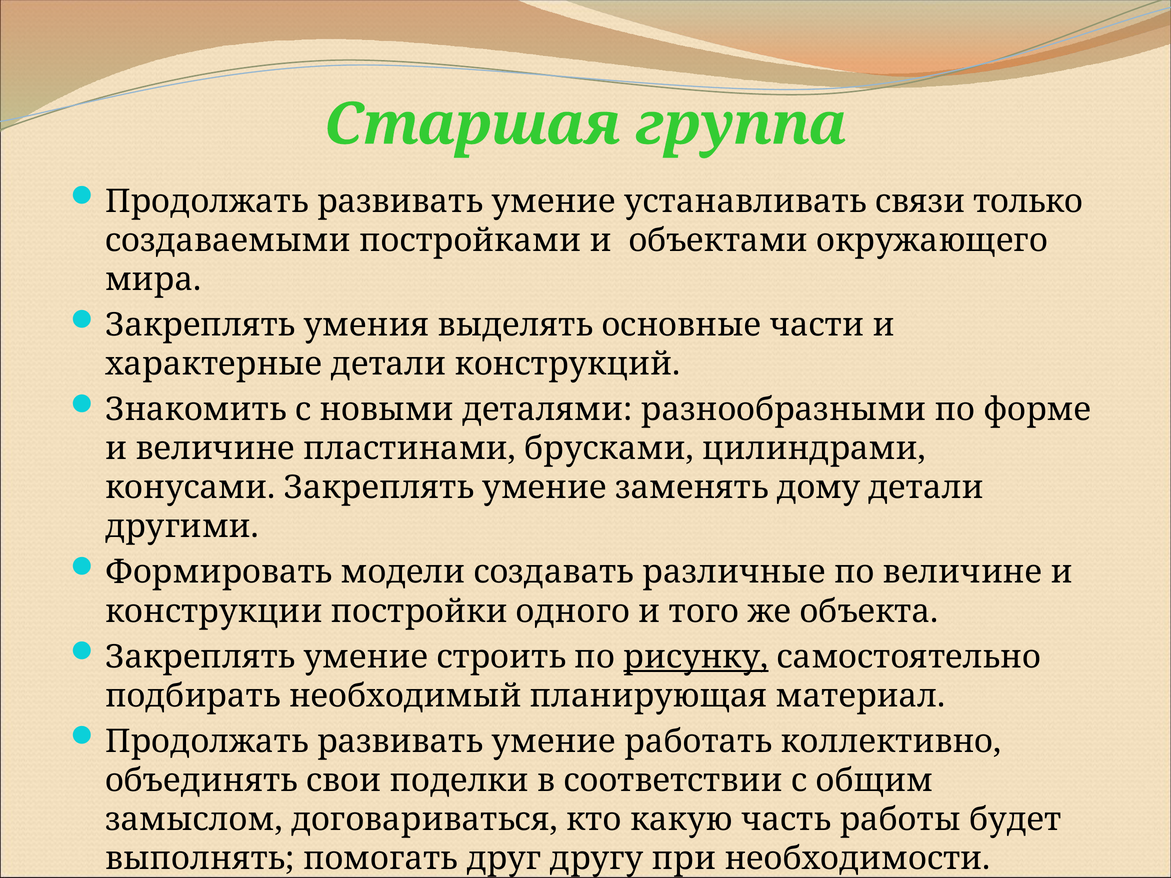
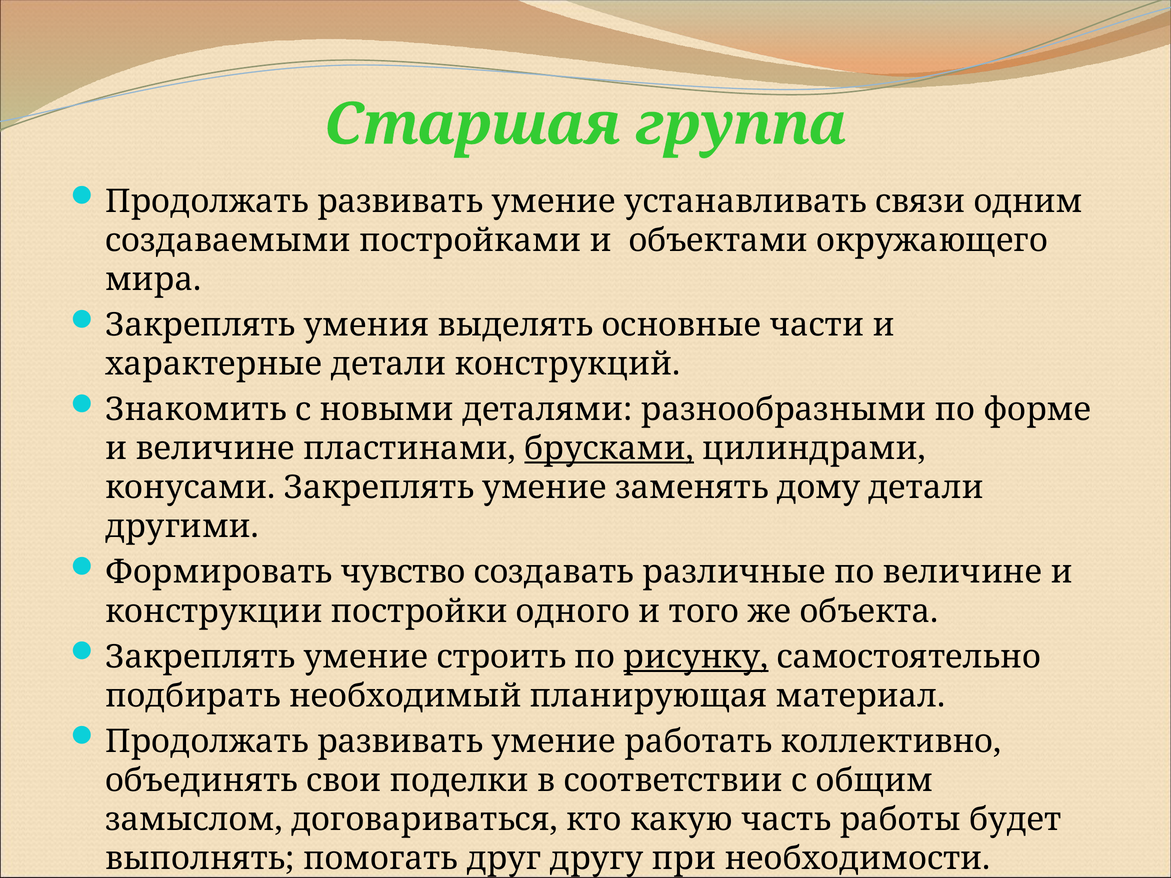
только: только -> одним
брусками underline: none -> present
модели: модели -> чувство
